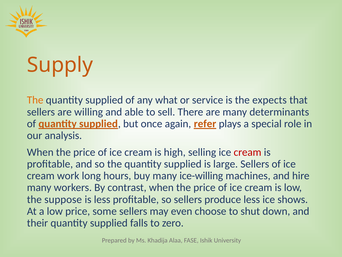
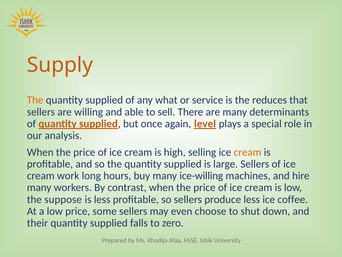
expects: expects -> reduces
refer: refer -> level
cream at (248, 152) colour: red -> orange
shows: shows -> coffee
